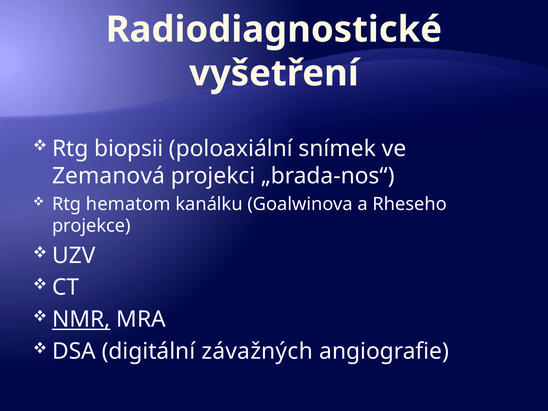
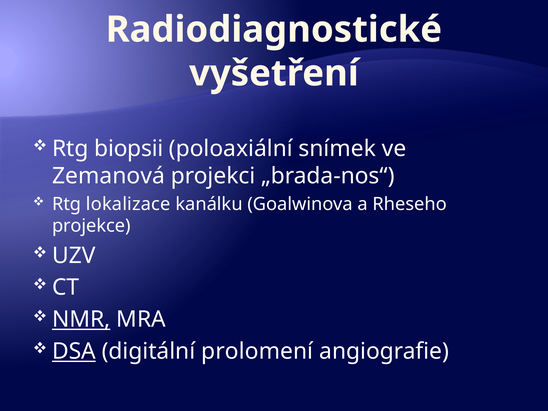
hematom: hematom -> lokalizace
DSA underline: none -> present
závažných: závažných -> prolomení
